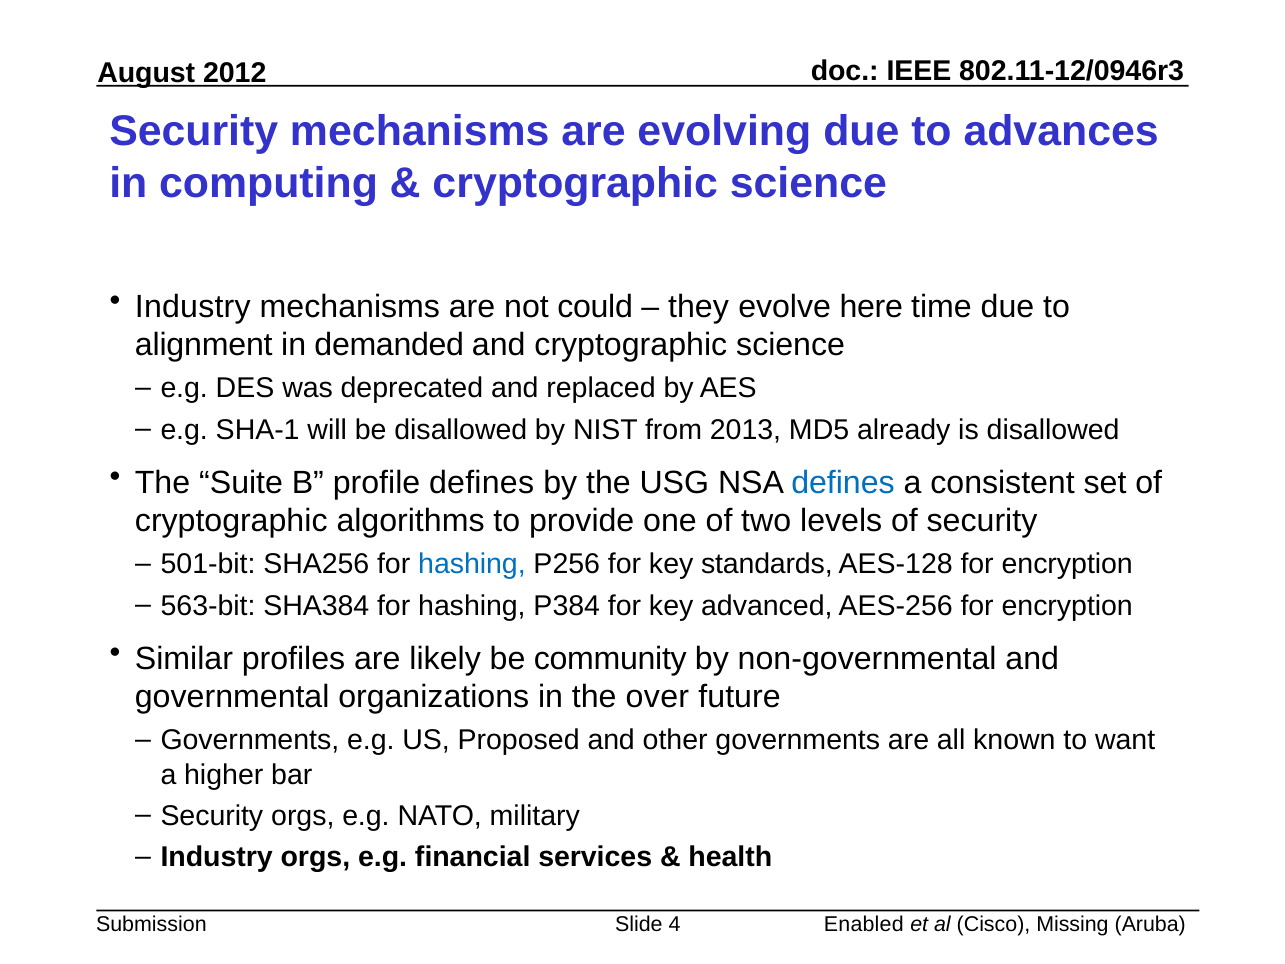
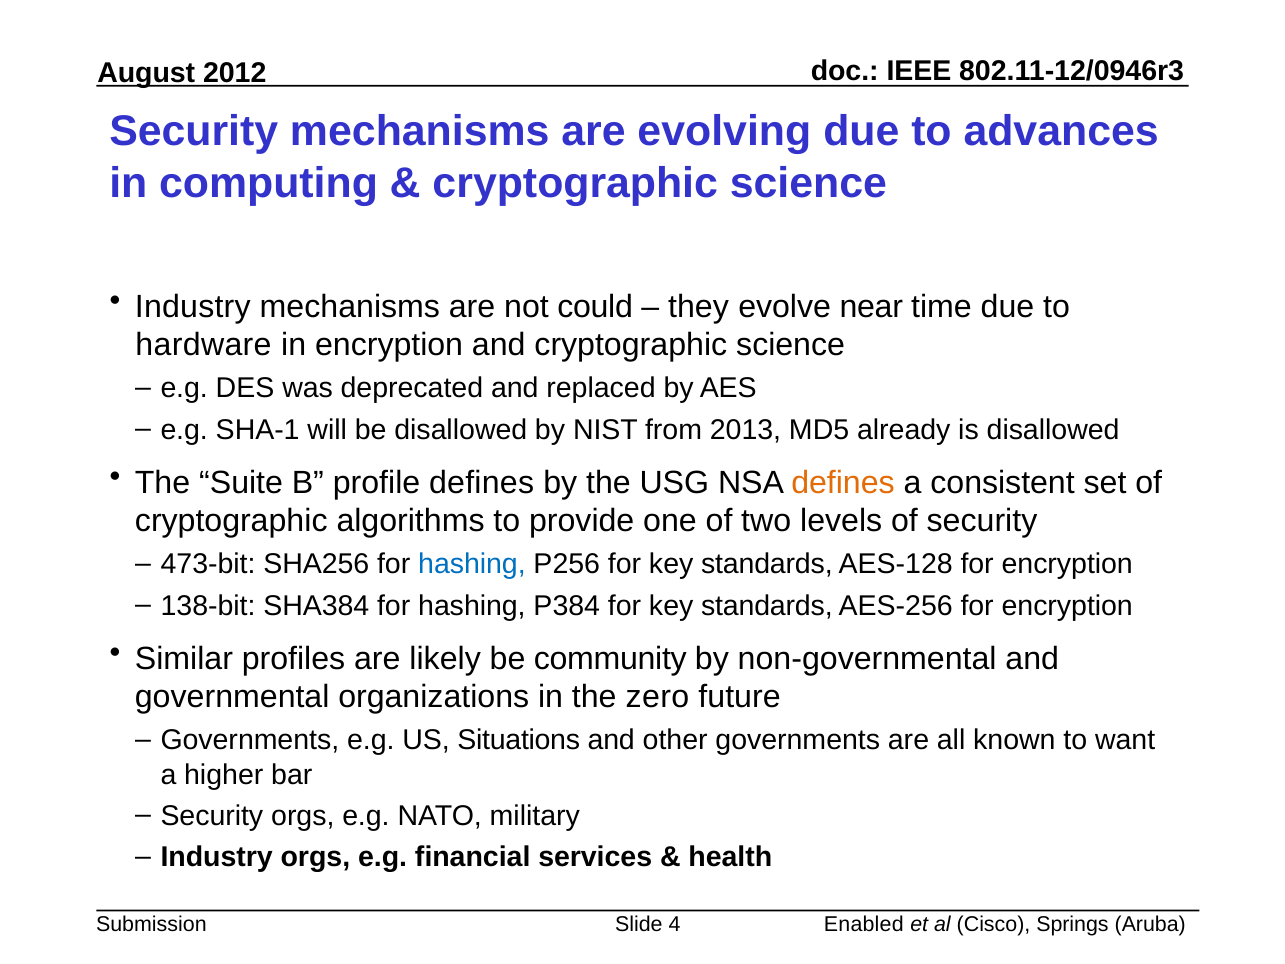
here: here -> near
alignment: alignment -> hardware
in demanded: demanded -> encryption
defines at (843, 482) colour: blue -> orange
501-bit: 501-bit -> 473-bit
563-bit: 563-bit -> 138-bit
P384 for key advanced: advanced -> standards
over: over -> zero
Proposed: Proposed -> Situations
Missing: Missing -> Springs
